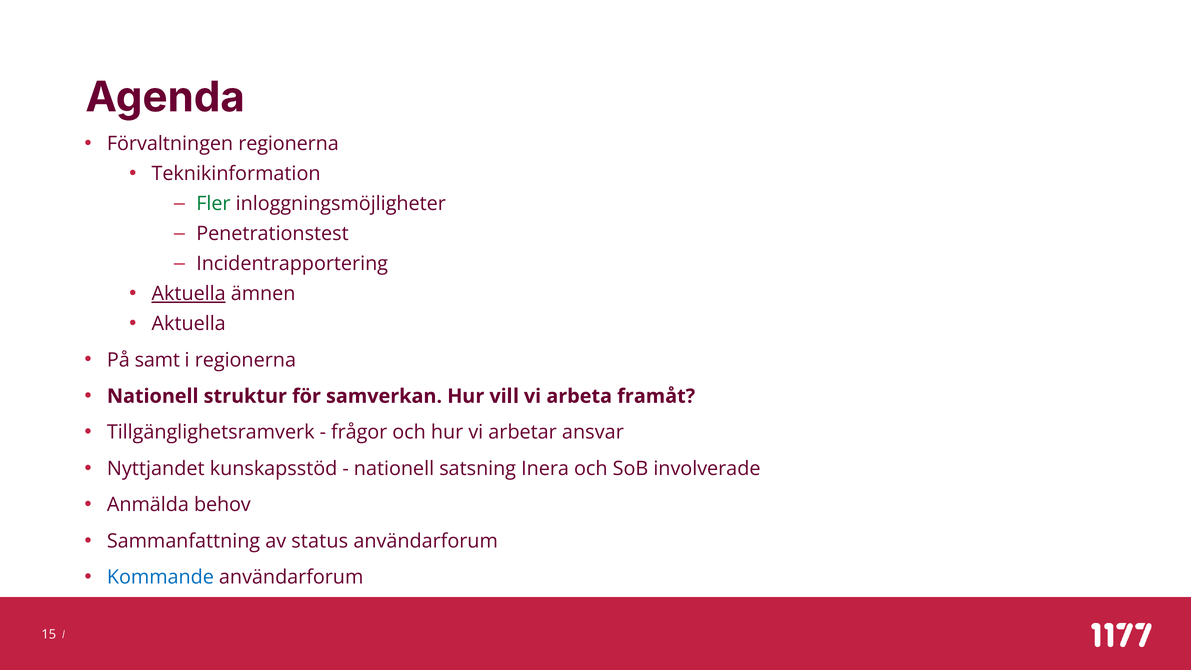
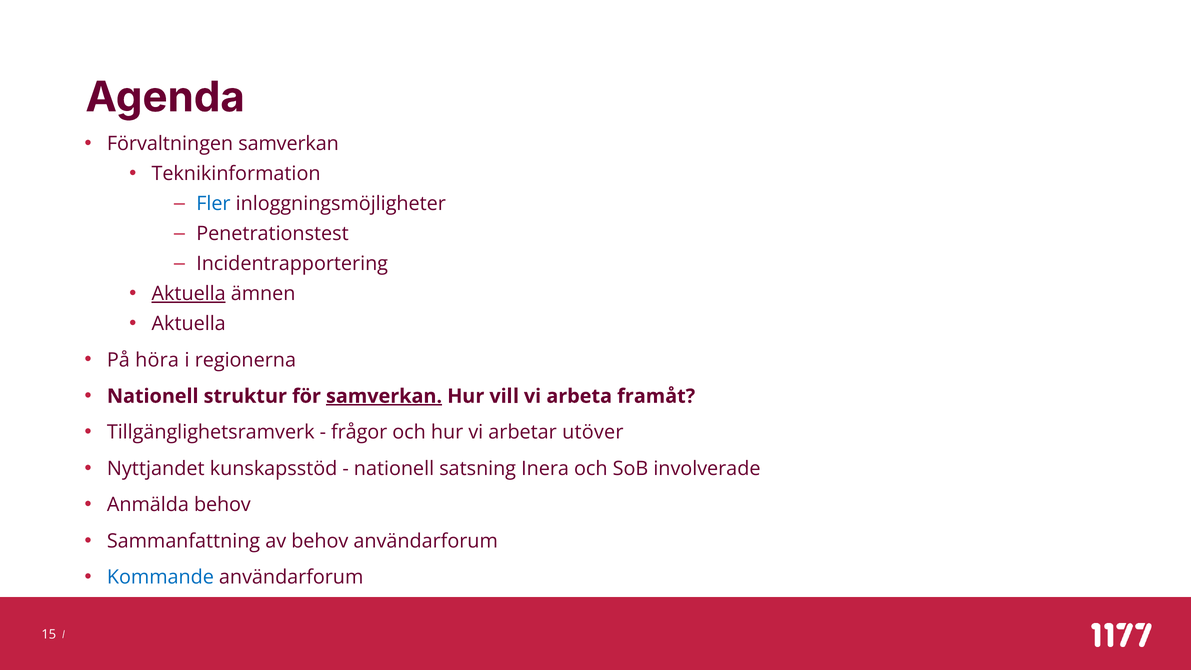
Förvaltningen regionerna: regionerna -> samverkan
Fler colour: green -> blue
samt: samt -> höra
samverkan at (384, 396) underline: none -> present
ansvar: ansvar -> utöver
av status: status -> behov
